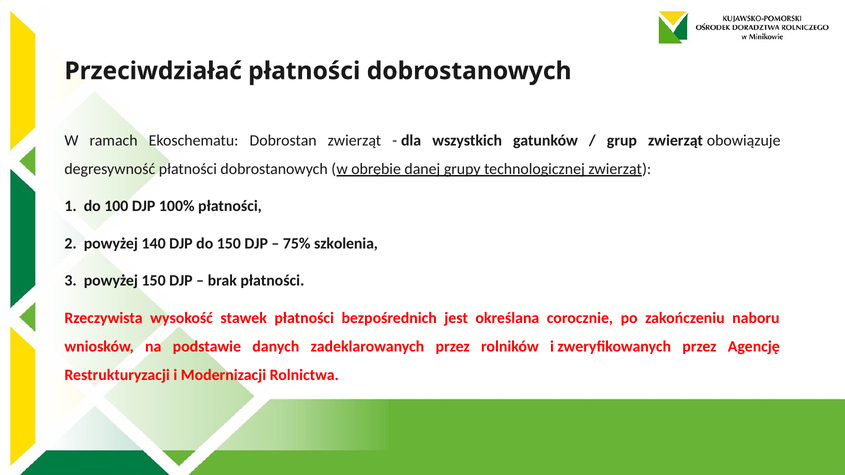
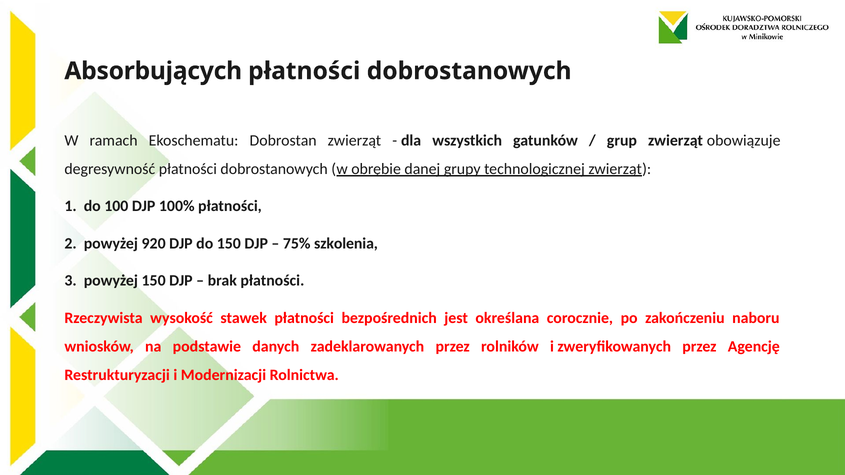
Przeciwdziałać: Przeciwdziałać -> Absorbujących
140: 140 -> 920
